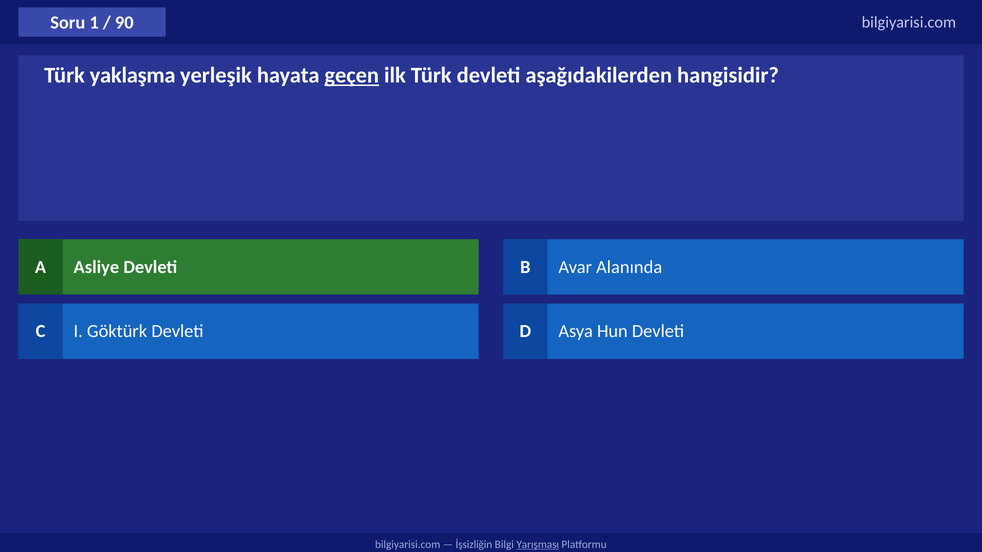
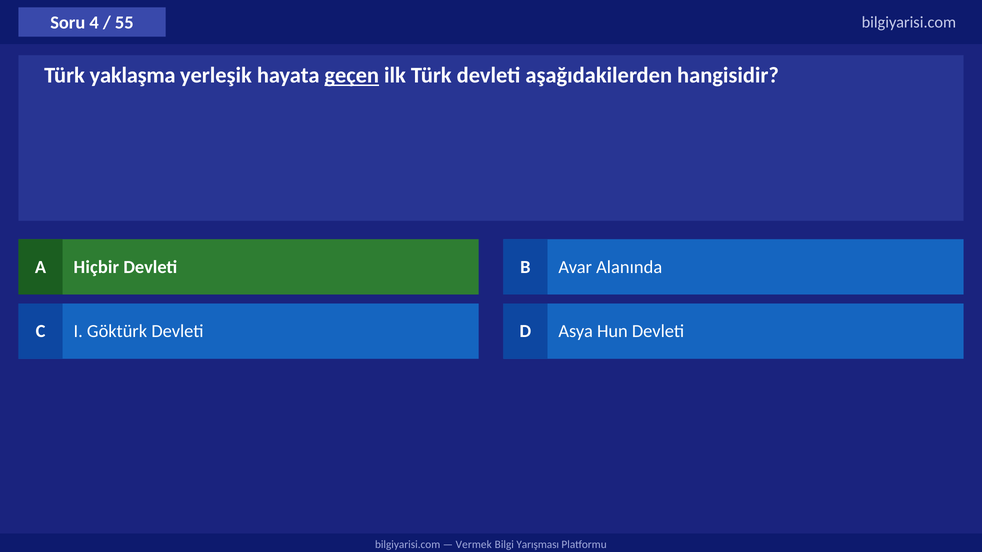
1: 1 -> 4
90: 90 -> 55
Asliye: Asliye -> Hiçbir
İşsizliğin: İşsizliğin -> Vermek
Yarışması underline: present -> none
